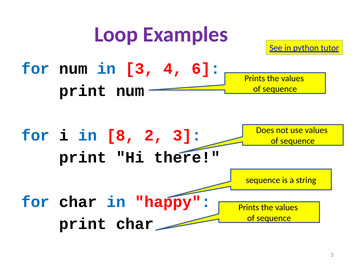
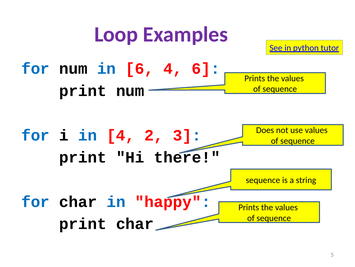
in 3: 3 -> 6
in 8: 8 -> 4
